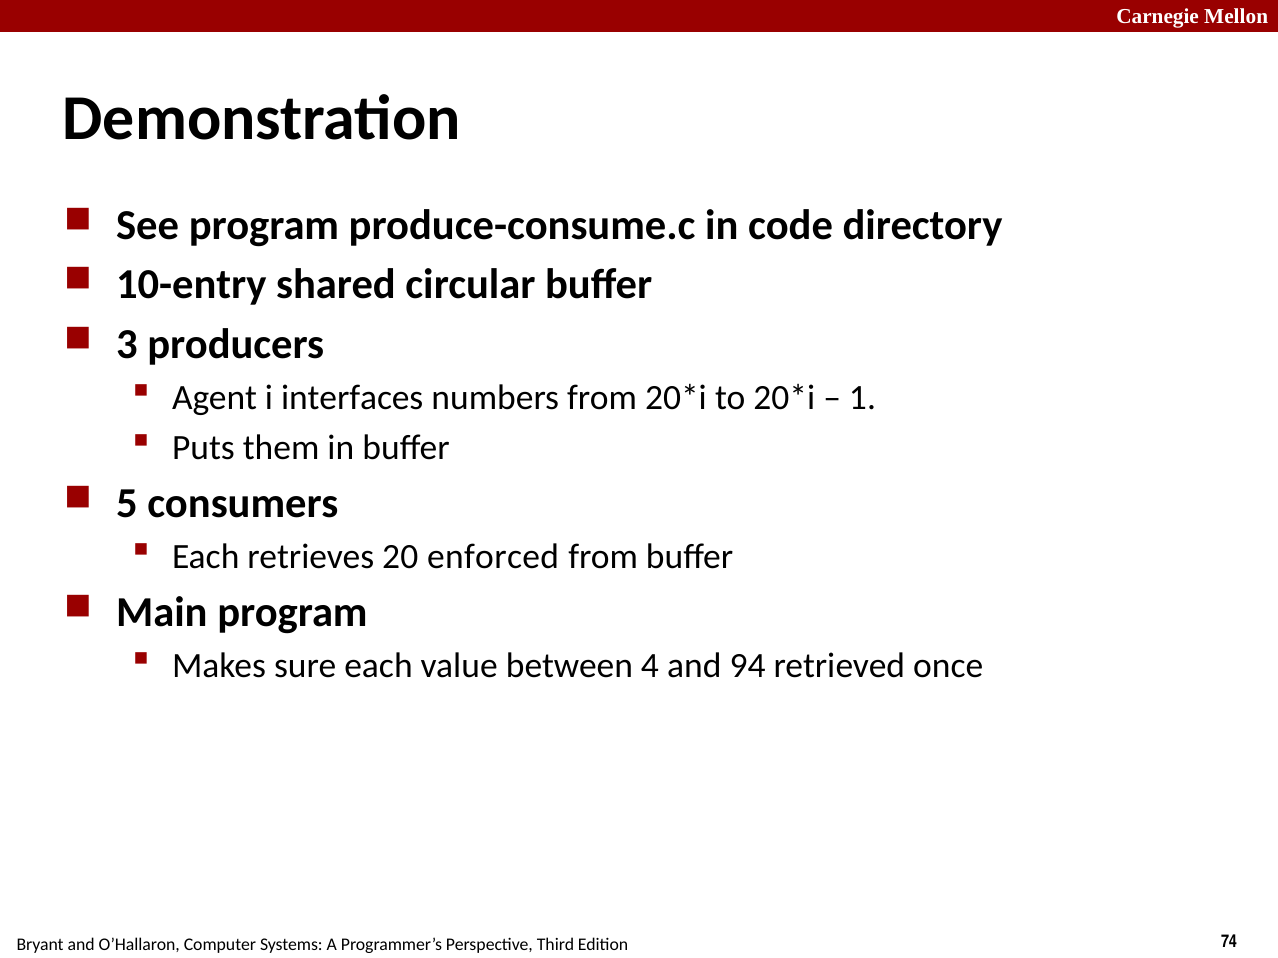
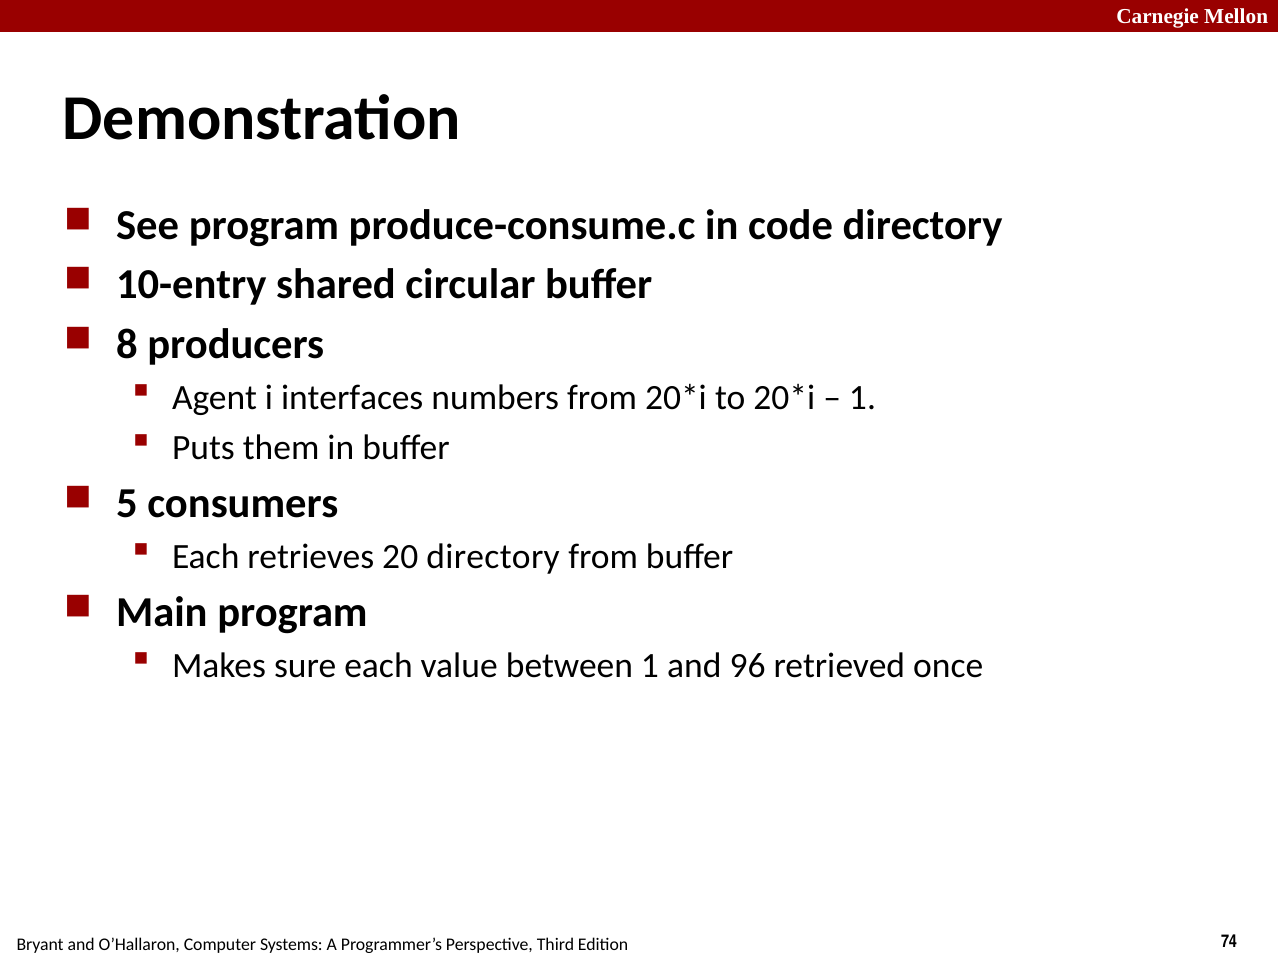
3: 3 -> 8
20 enforced: enforced -> directory
between 4: 4 -> 1
94: 94 -> 96
